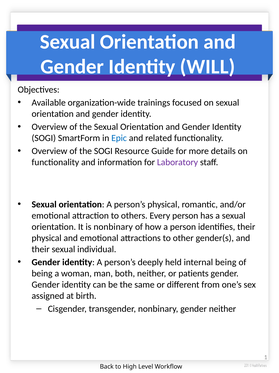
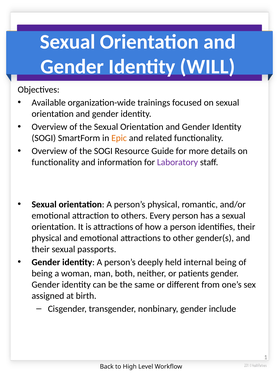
Epic colour: blue -> orange
is nonbinary: nonbinary -> attractions
individual: individual -> passports
gender neither: neither -> include
